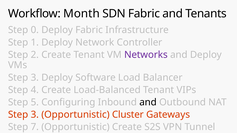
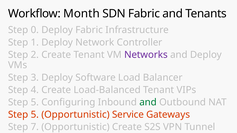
and at (148, 102) colour: black -> green
3 at (35, 115): 3 -> 5
Cluster: Cluster -> Service
